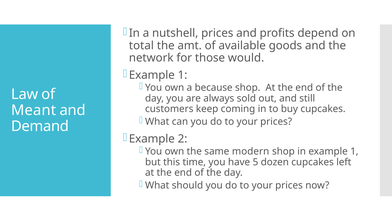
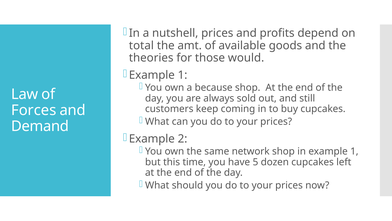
network: network -> theories
Meant: Meant -> Forces
modern: modern -> network
